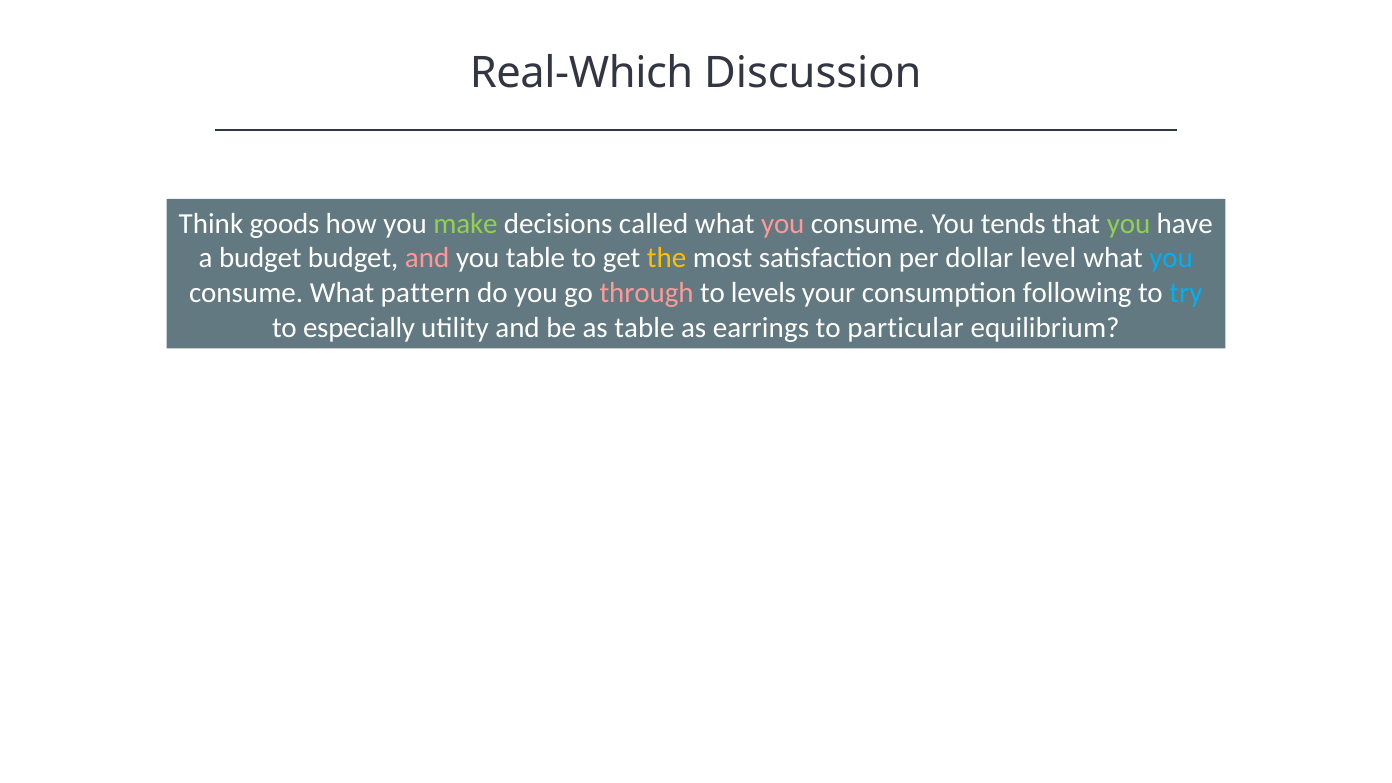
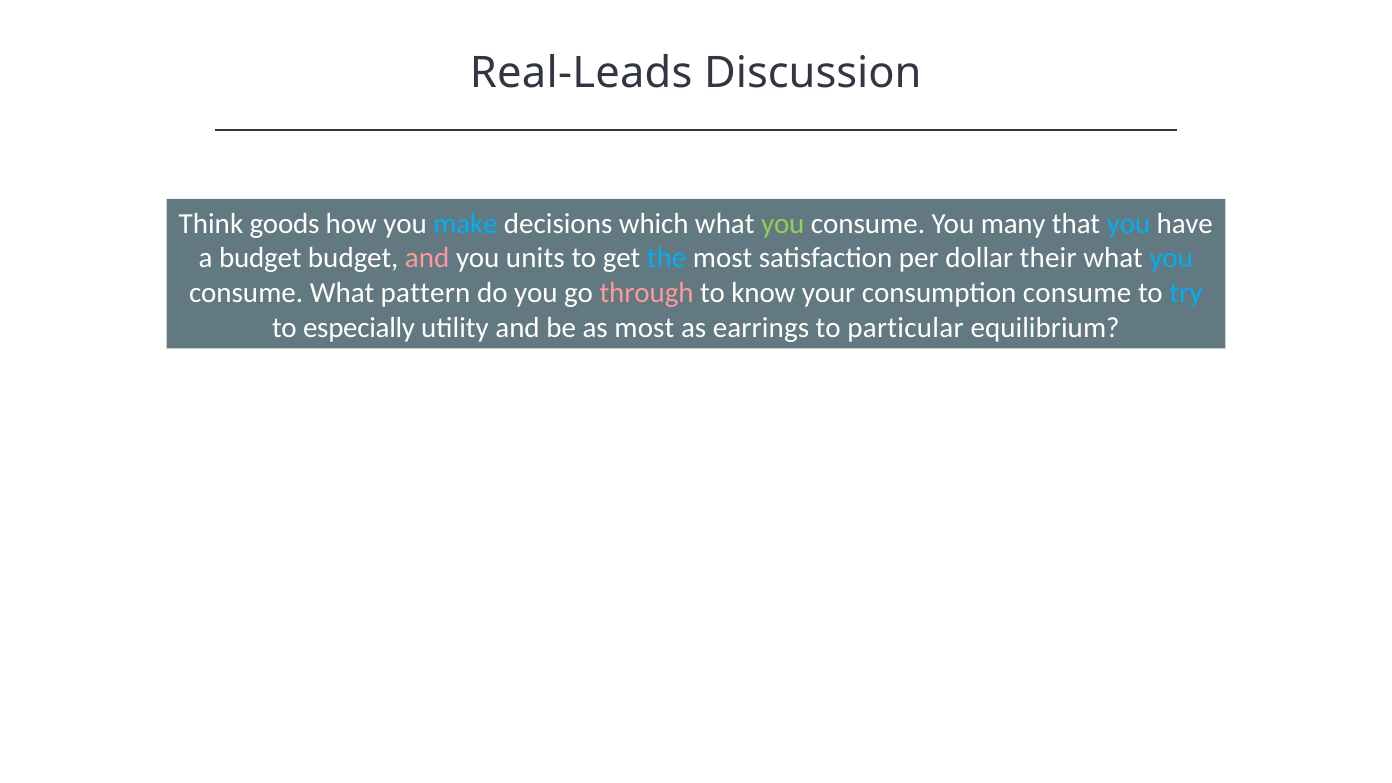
Real-Which: Real-Which -> Real-Leads
make colour: light green -> light blue
called: called -> which
you at (783, 224) colour: pink -> light green
tends: tends -> many
you at (1128, 224) colour: light green -> light blue
you table: table -> units
the colour: yellow -> light blue
level: level -> their
levels: levels -> know
consumption following: following -> consume
as table: table -> most
